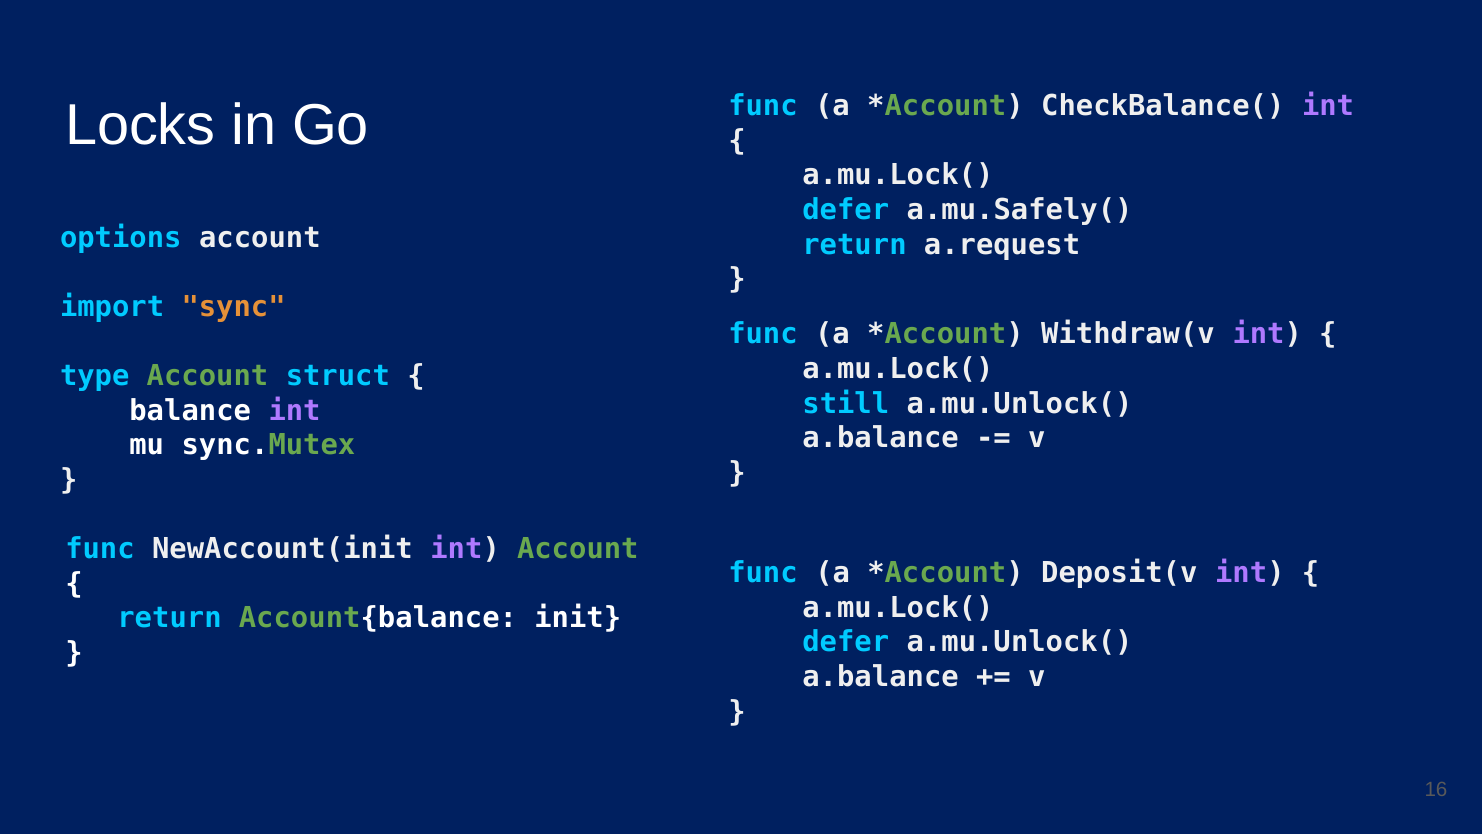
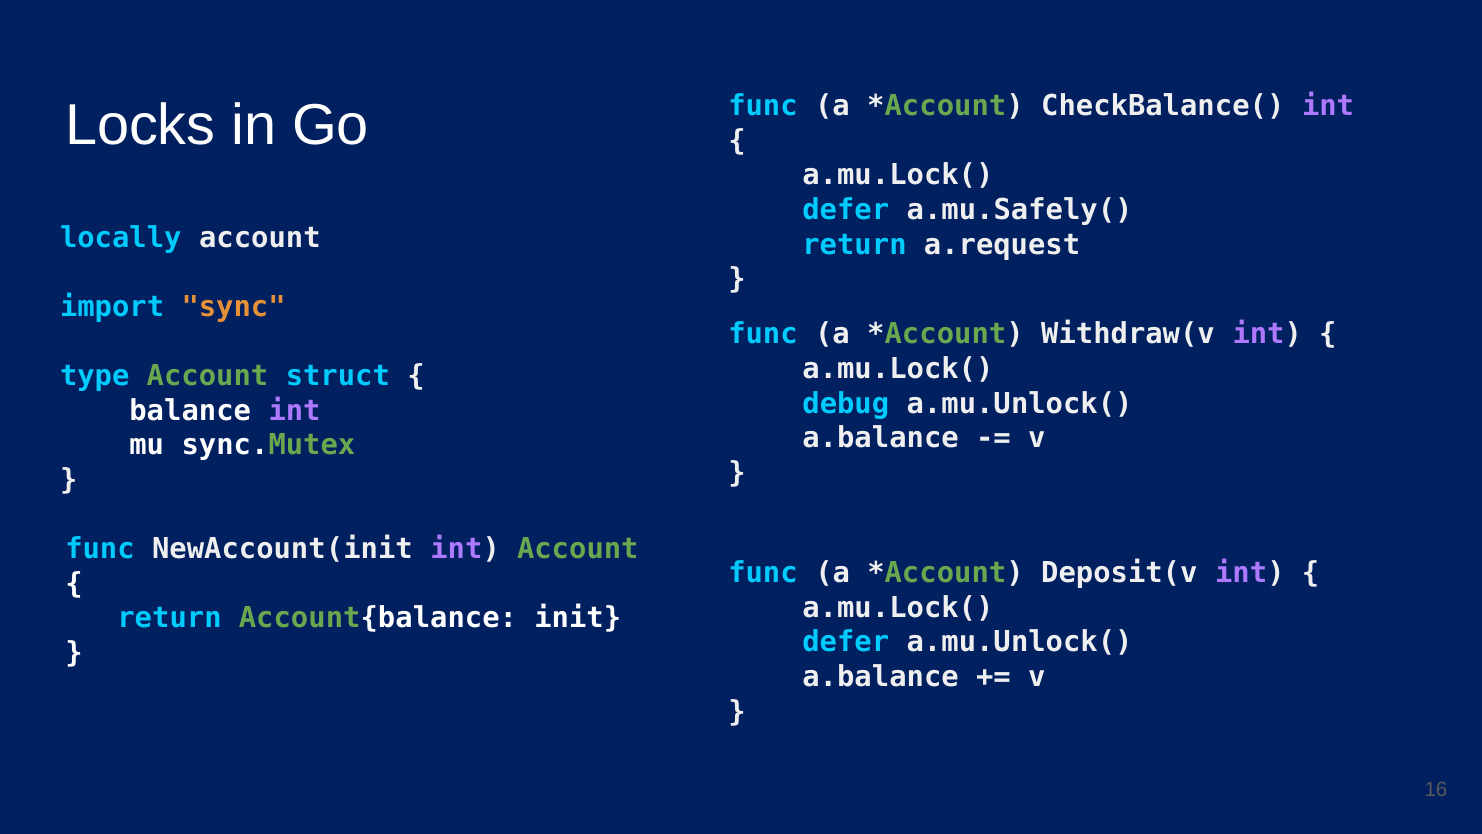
options: options -> locally
still: still -> debug
